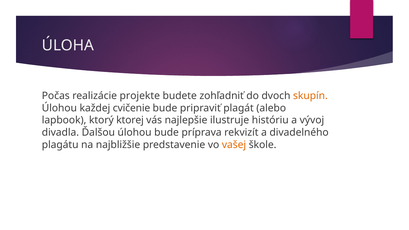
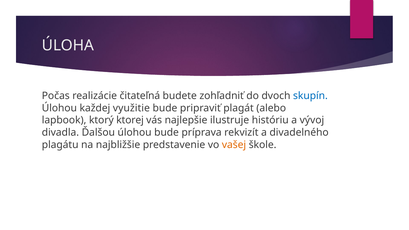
projekte: projekte -> čitateľná
skupín colour: orange -> blue
cvičenie: cvičenie -> využitie
